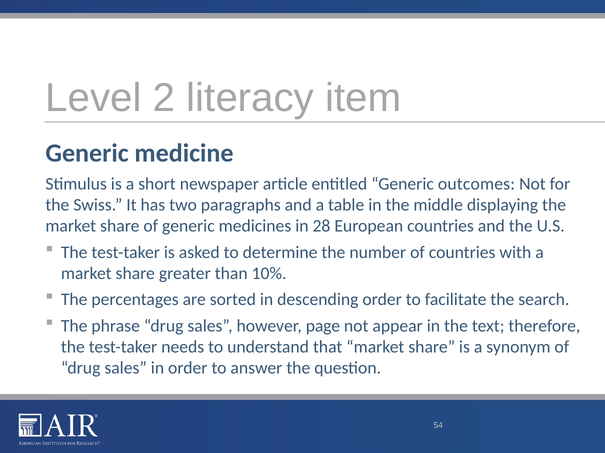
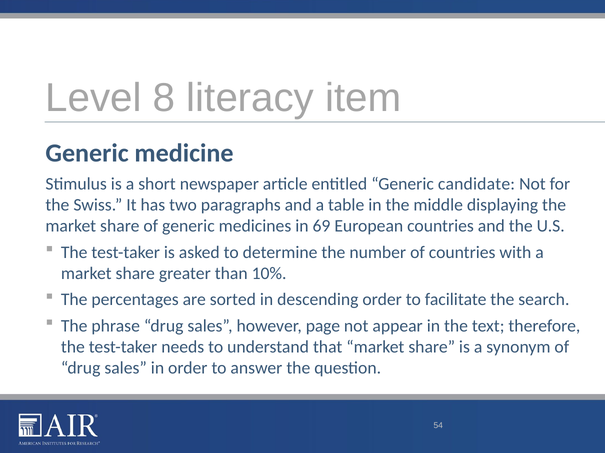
2: 2 -> 8
outcomes: outcomes -> candidate
28: 28 -> 69
